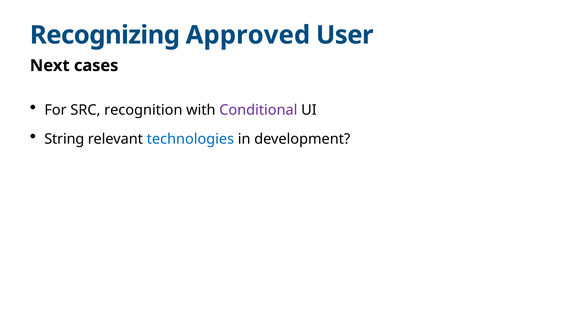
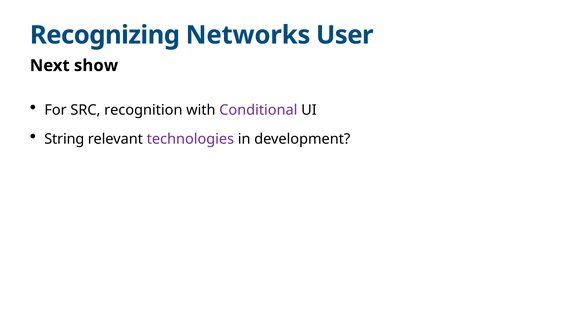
Approved: Approved -> Networks
cases: cases -> show
technologies colour: blue -> purple
